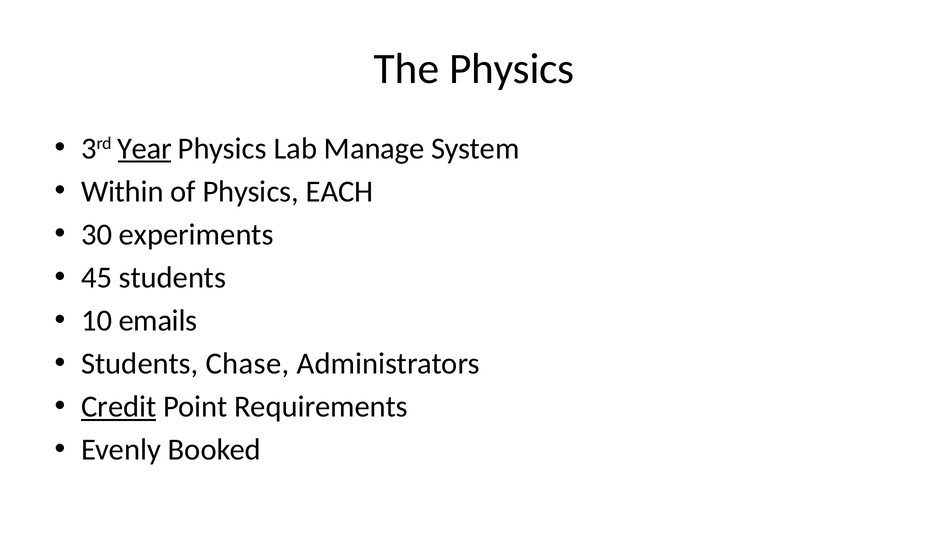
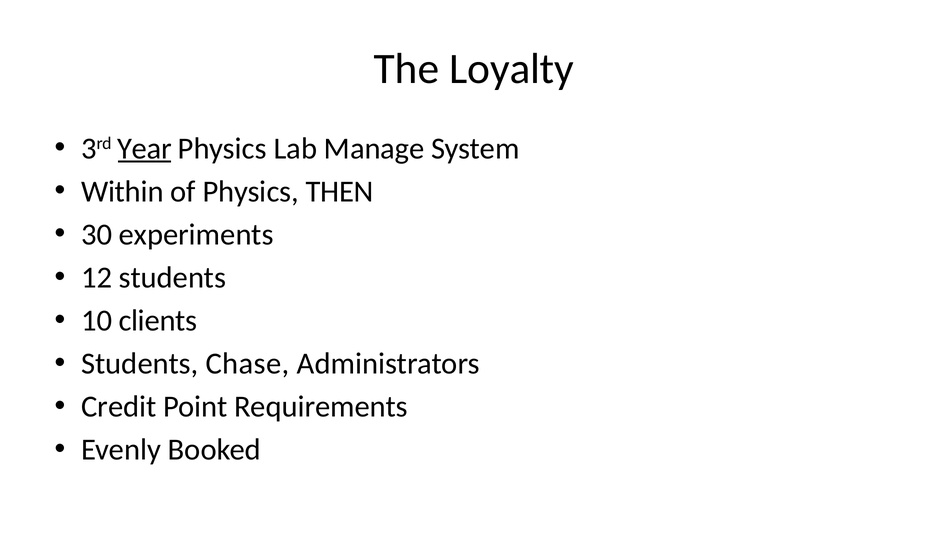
The Physics: Physics -> Loyalty
EACH: EACH -> THEN
45: 45 -> 12
emails: emails -> clients
Credit underline: present -> none
